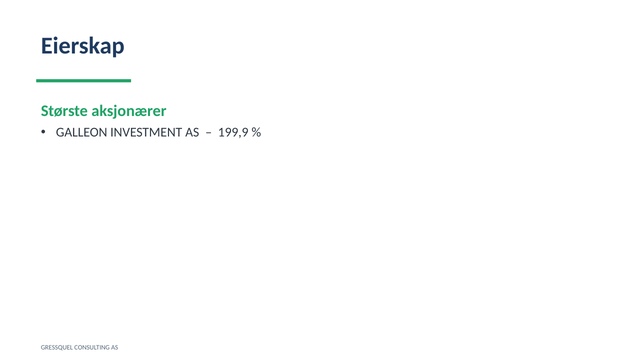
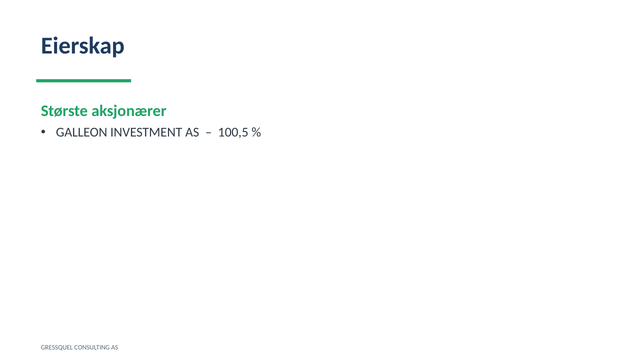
199,9: 199,9 -> 100,5
